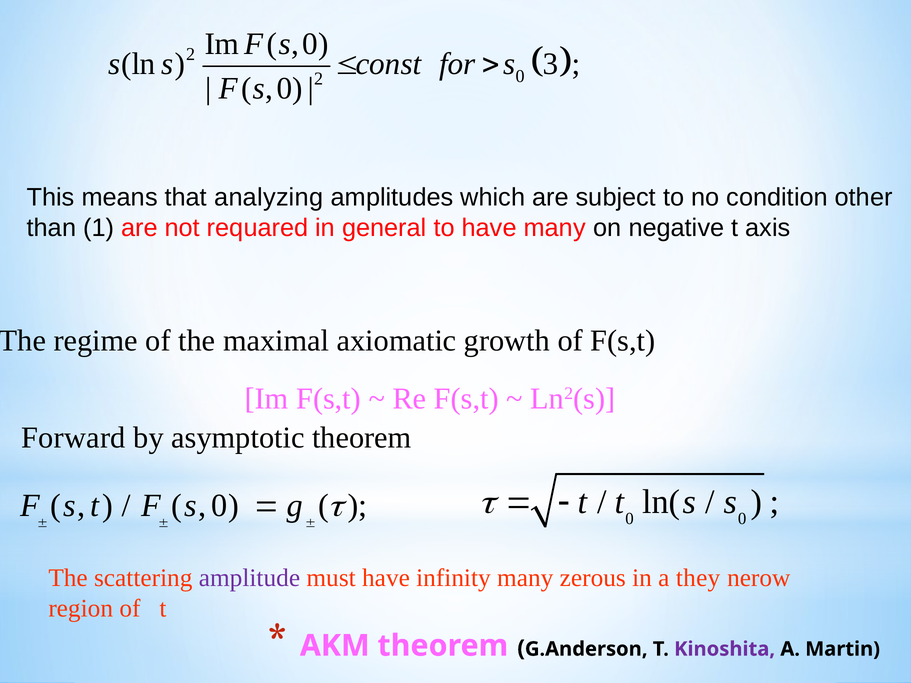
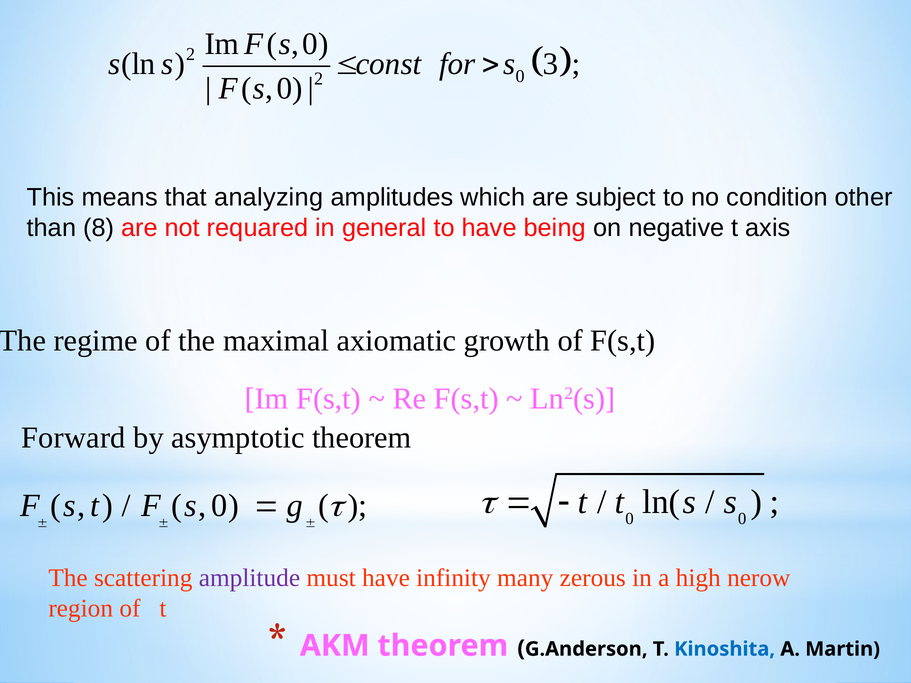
1: 1 -> 8
have many: many -> being
they: they -> high
Kinoshita colour: purple -> blue
